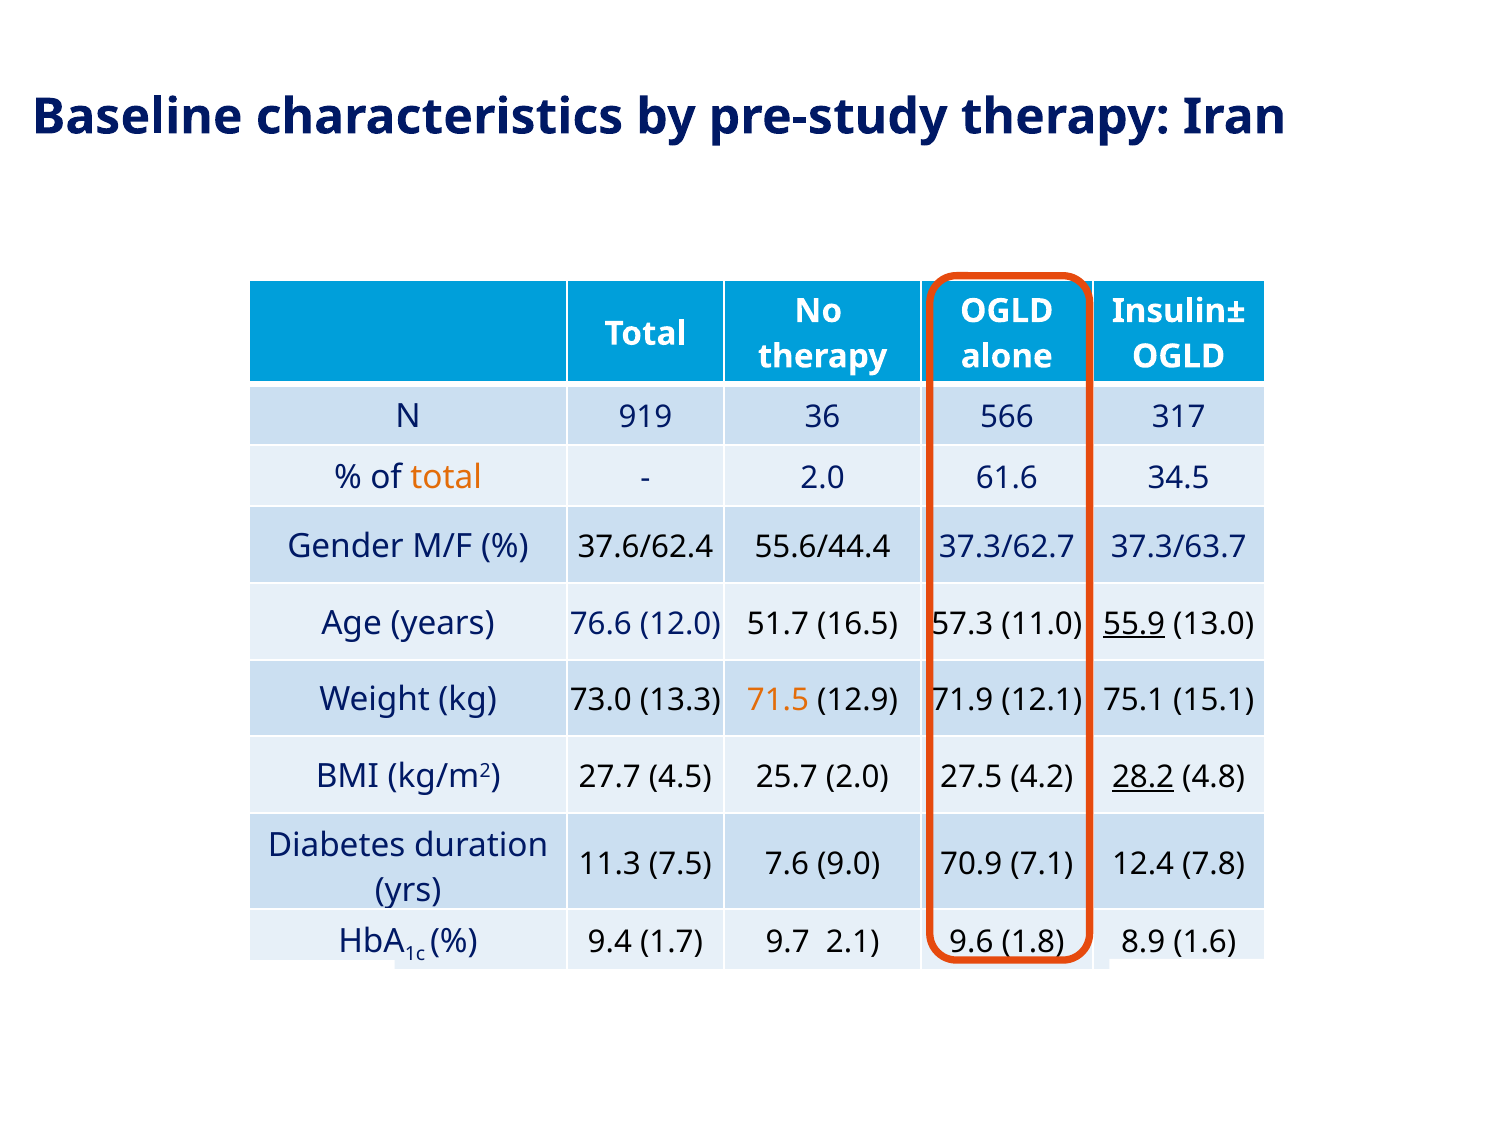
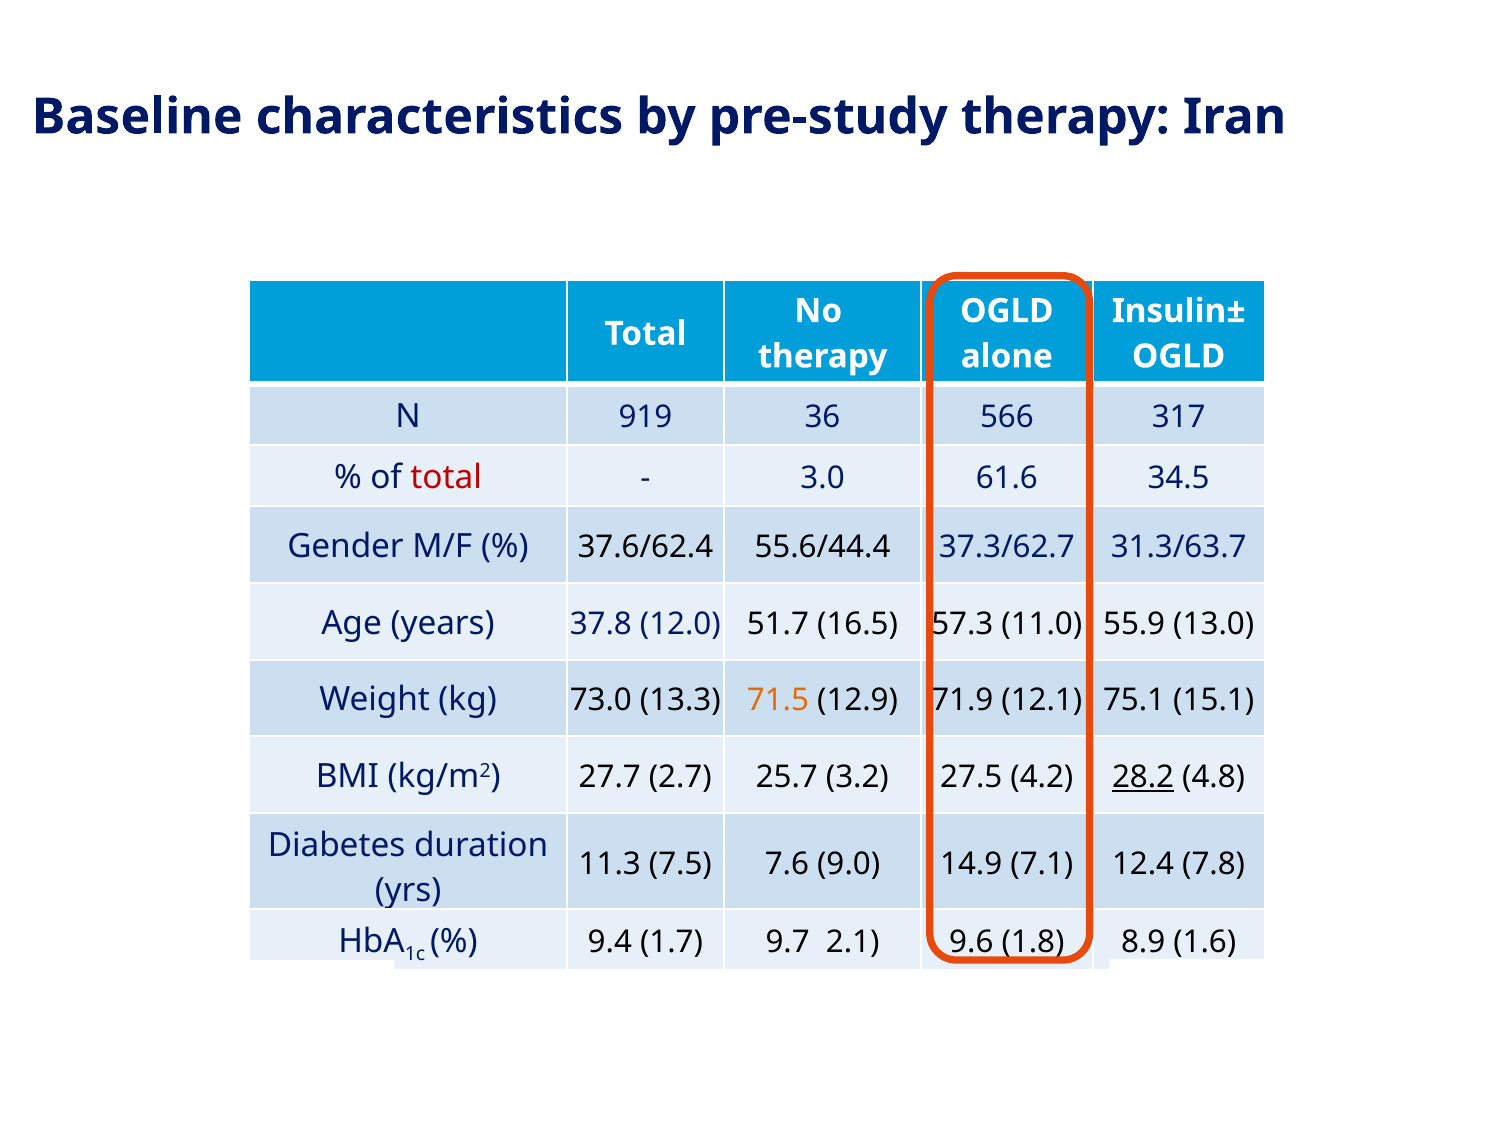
total at (446, 477) colour: orange -> red
2.0 at (823, 478): 2.0 -> 3.0
37.3/63.7: 37.3/63.7 -> 31.3/63.7
76.6: 76.6 -> 37.8
55.9 underline: present -> none
4.5: 4.5 -> 2.7
25.7 2.0: 2.0 -> 3.2
70.9: 70.9 -> 14.9
